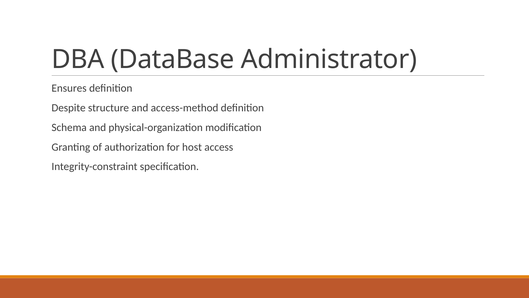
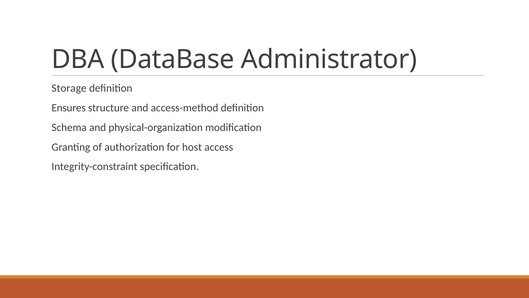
Ensures: Ensures -> Storage
Despite: Despite -> Ensures
